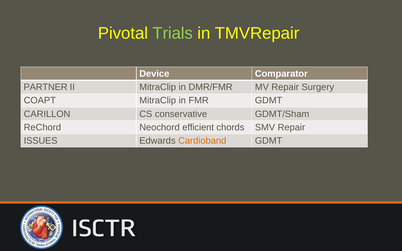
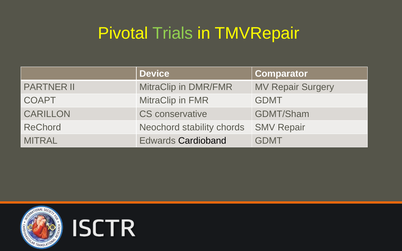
efficient: efficient -> stability
ISSUES: ISSUES -> MITRAL
Cardioband colour: orange -> black
